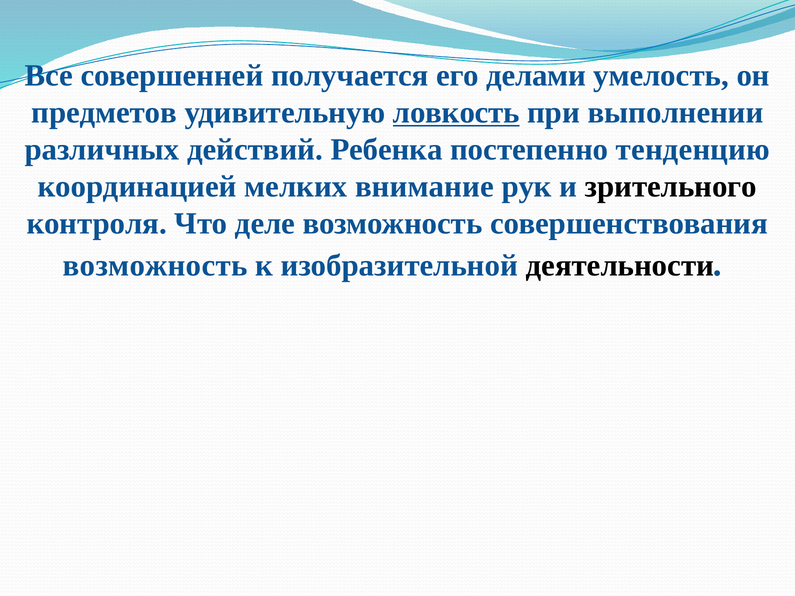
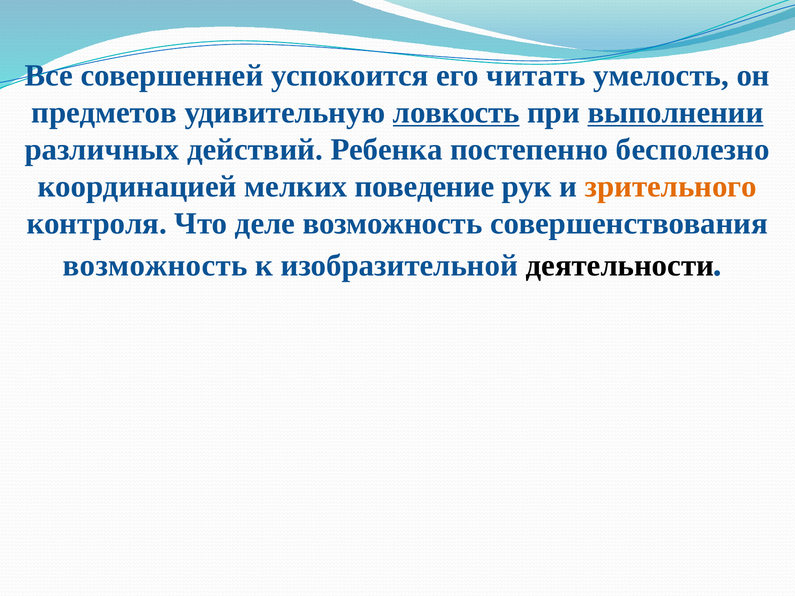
получается: получается -> успокоится
делами: делами -> читать
выполнении underline: none -> present
тенденцию: тенденцию -> бесполезно
внимание: внимание -> поведение
зрительного colour: black -> orange
